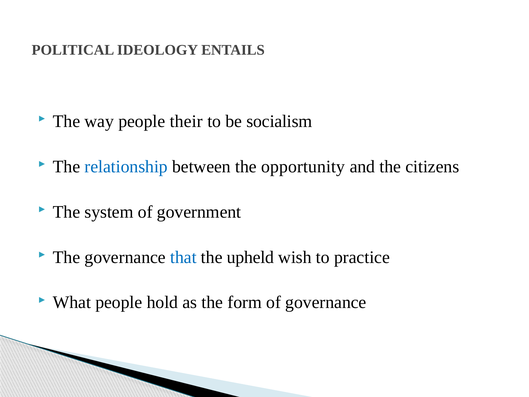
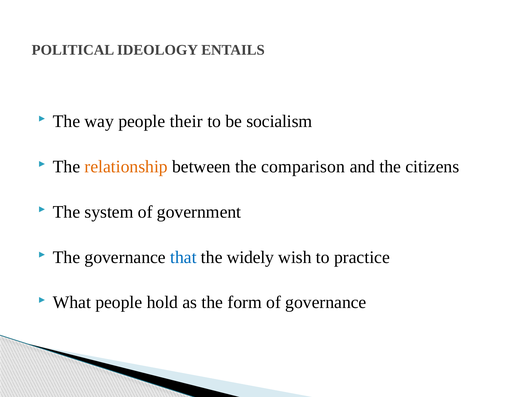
relationship colour: blue -> orange
opportunity: opportunity -> comparison
upheld: upheld -> widely
